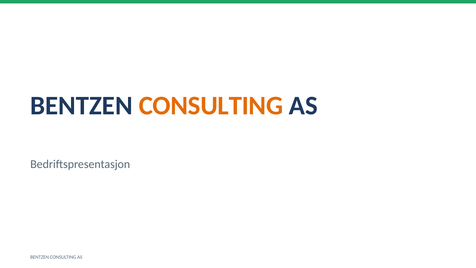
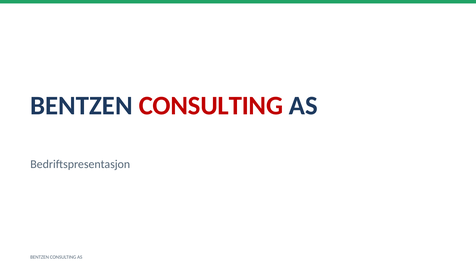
CONSULTING at (211, 106) colour: orange -> red
